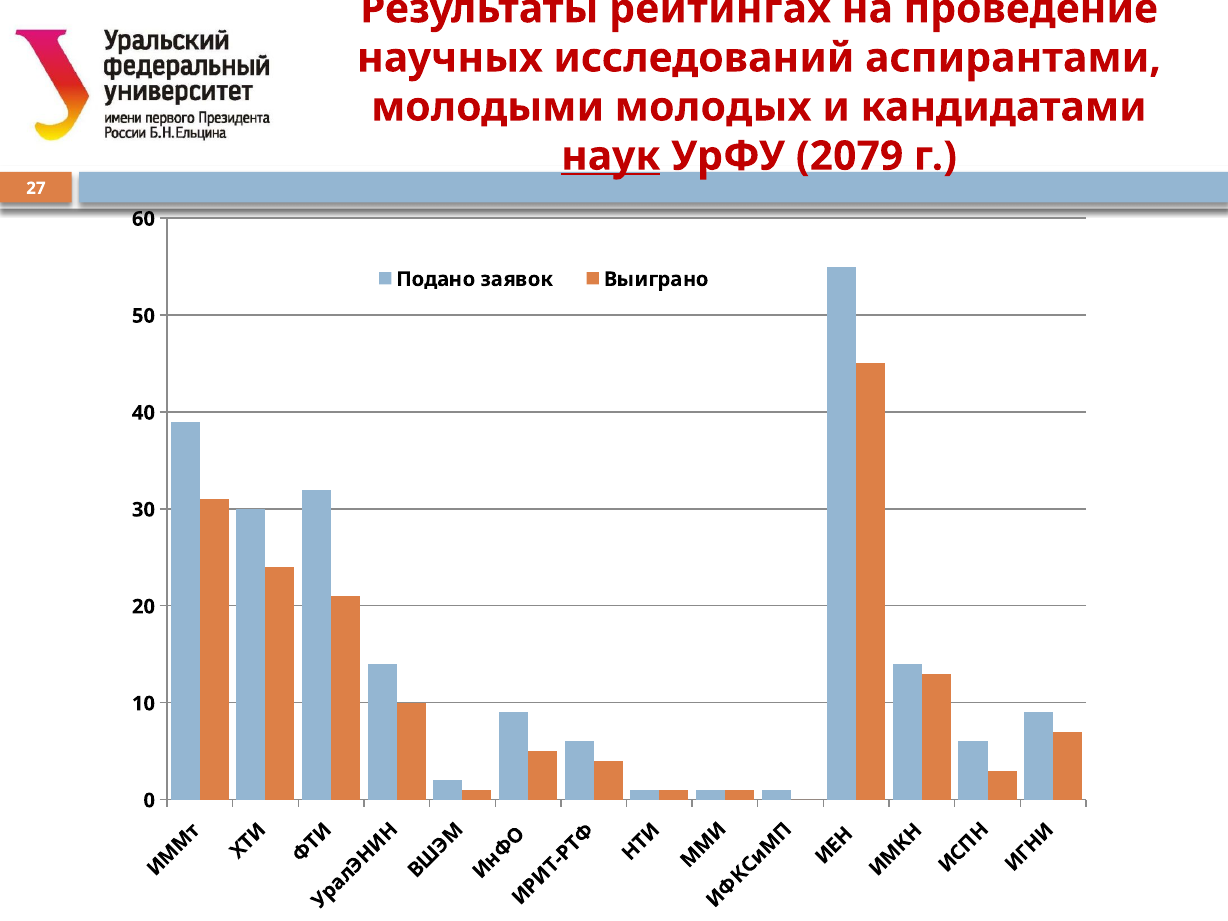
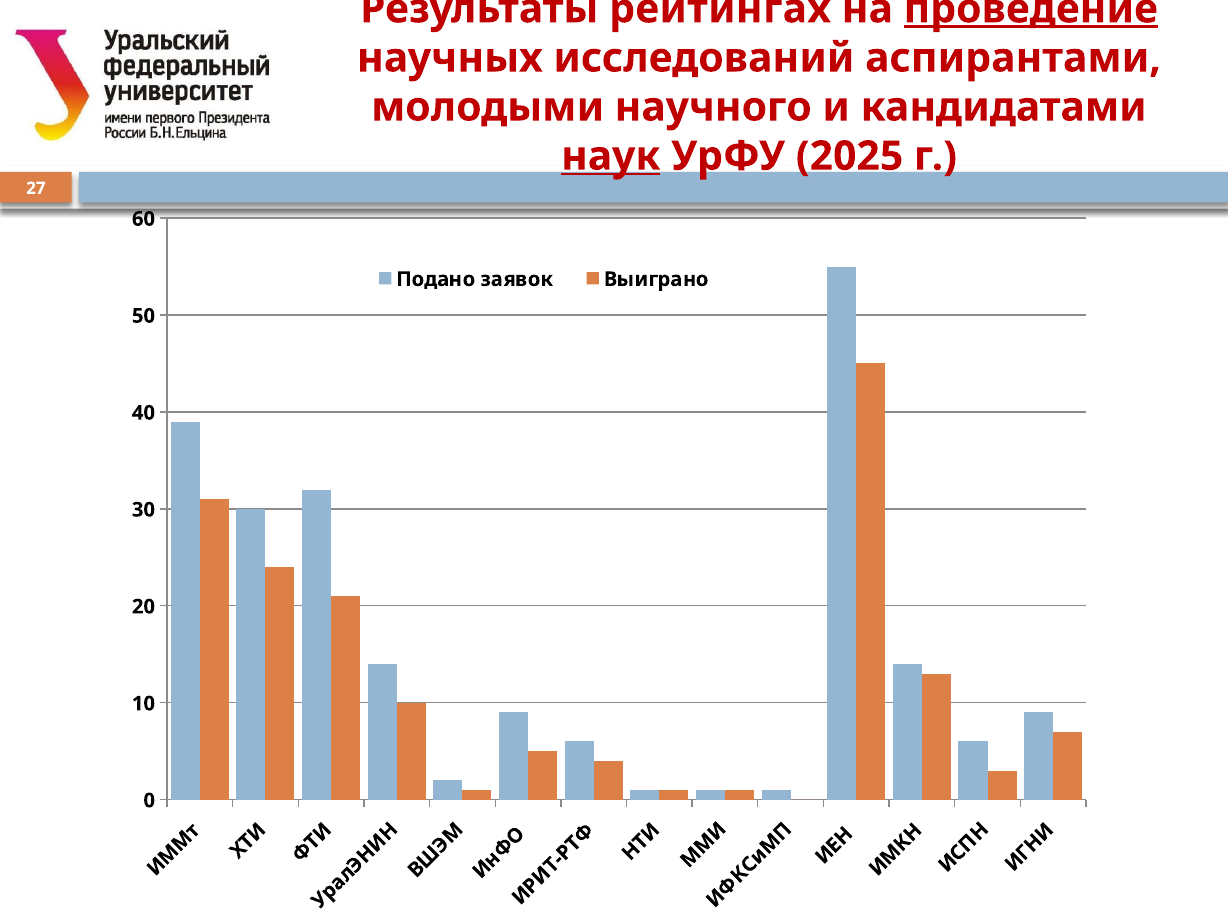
проведение underline: none -> present
молодых: молодых -> научного
2079: 2079 -> 2025
